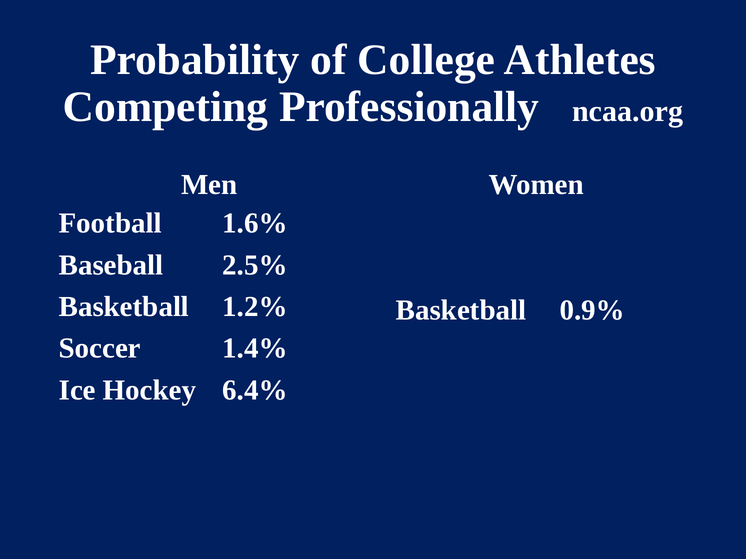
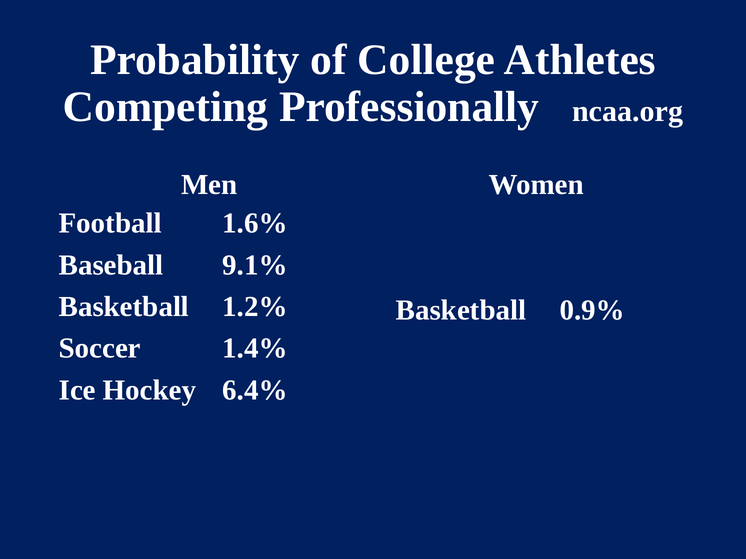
2.5%: 2.5% -> 9.1%
